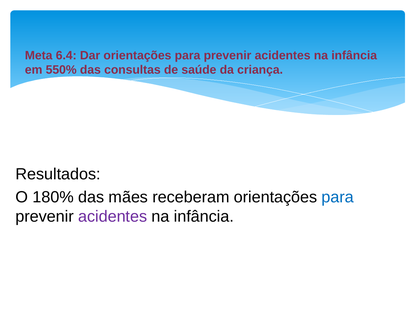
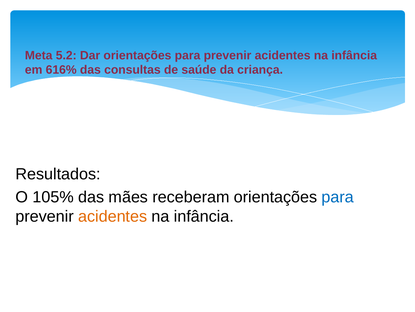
6.4: 6.4 -> 5.2
550%: 550% -> 616%
180%: 180% -> 105%
acidentes at (113, 216) colour: purple -> orange
